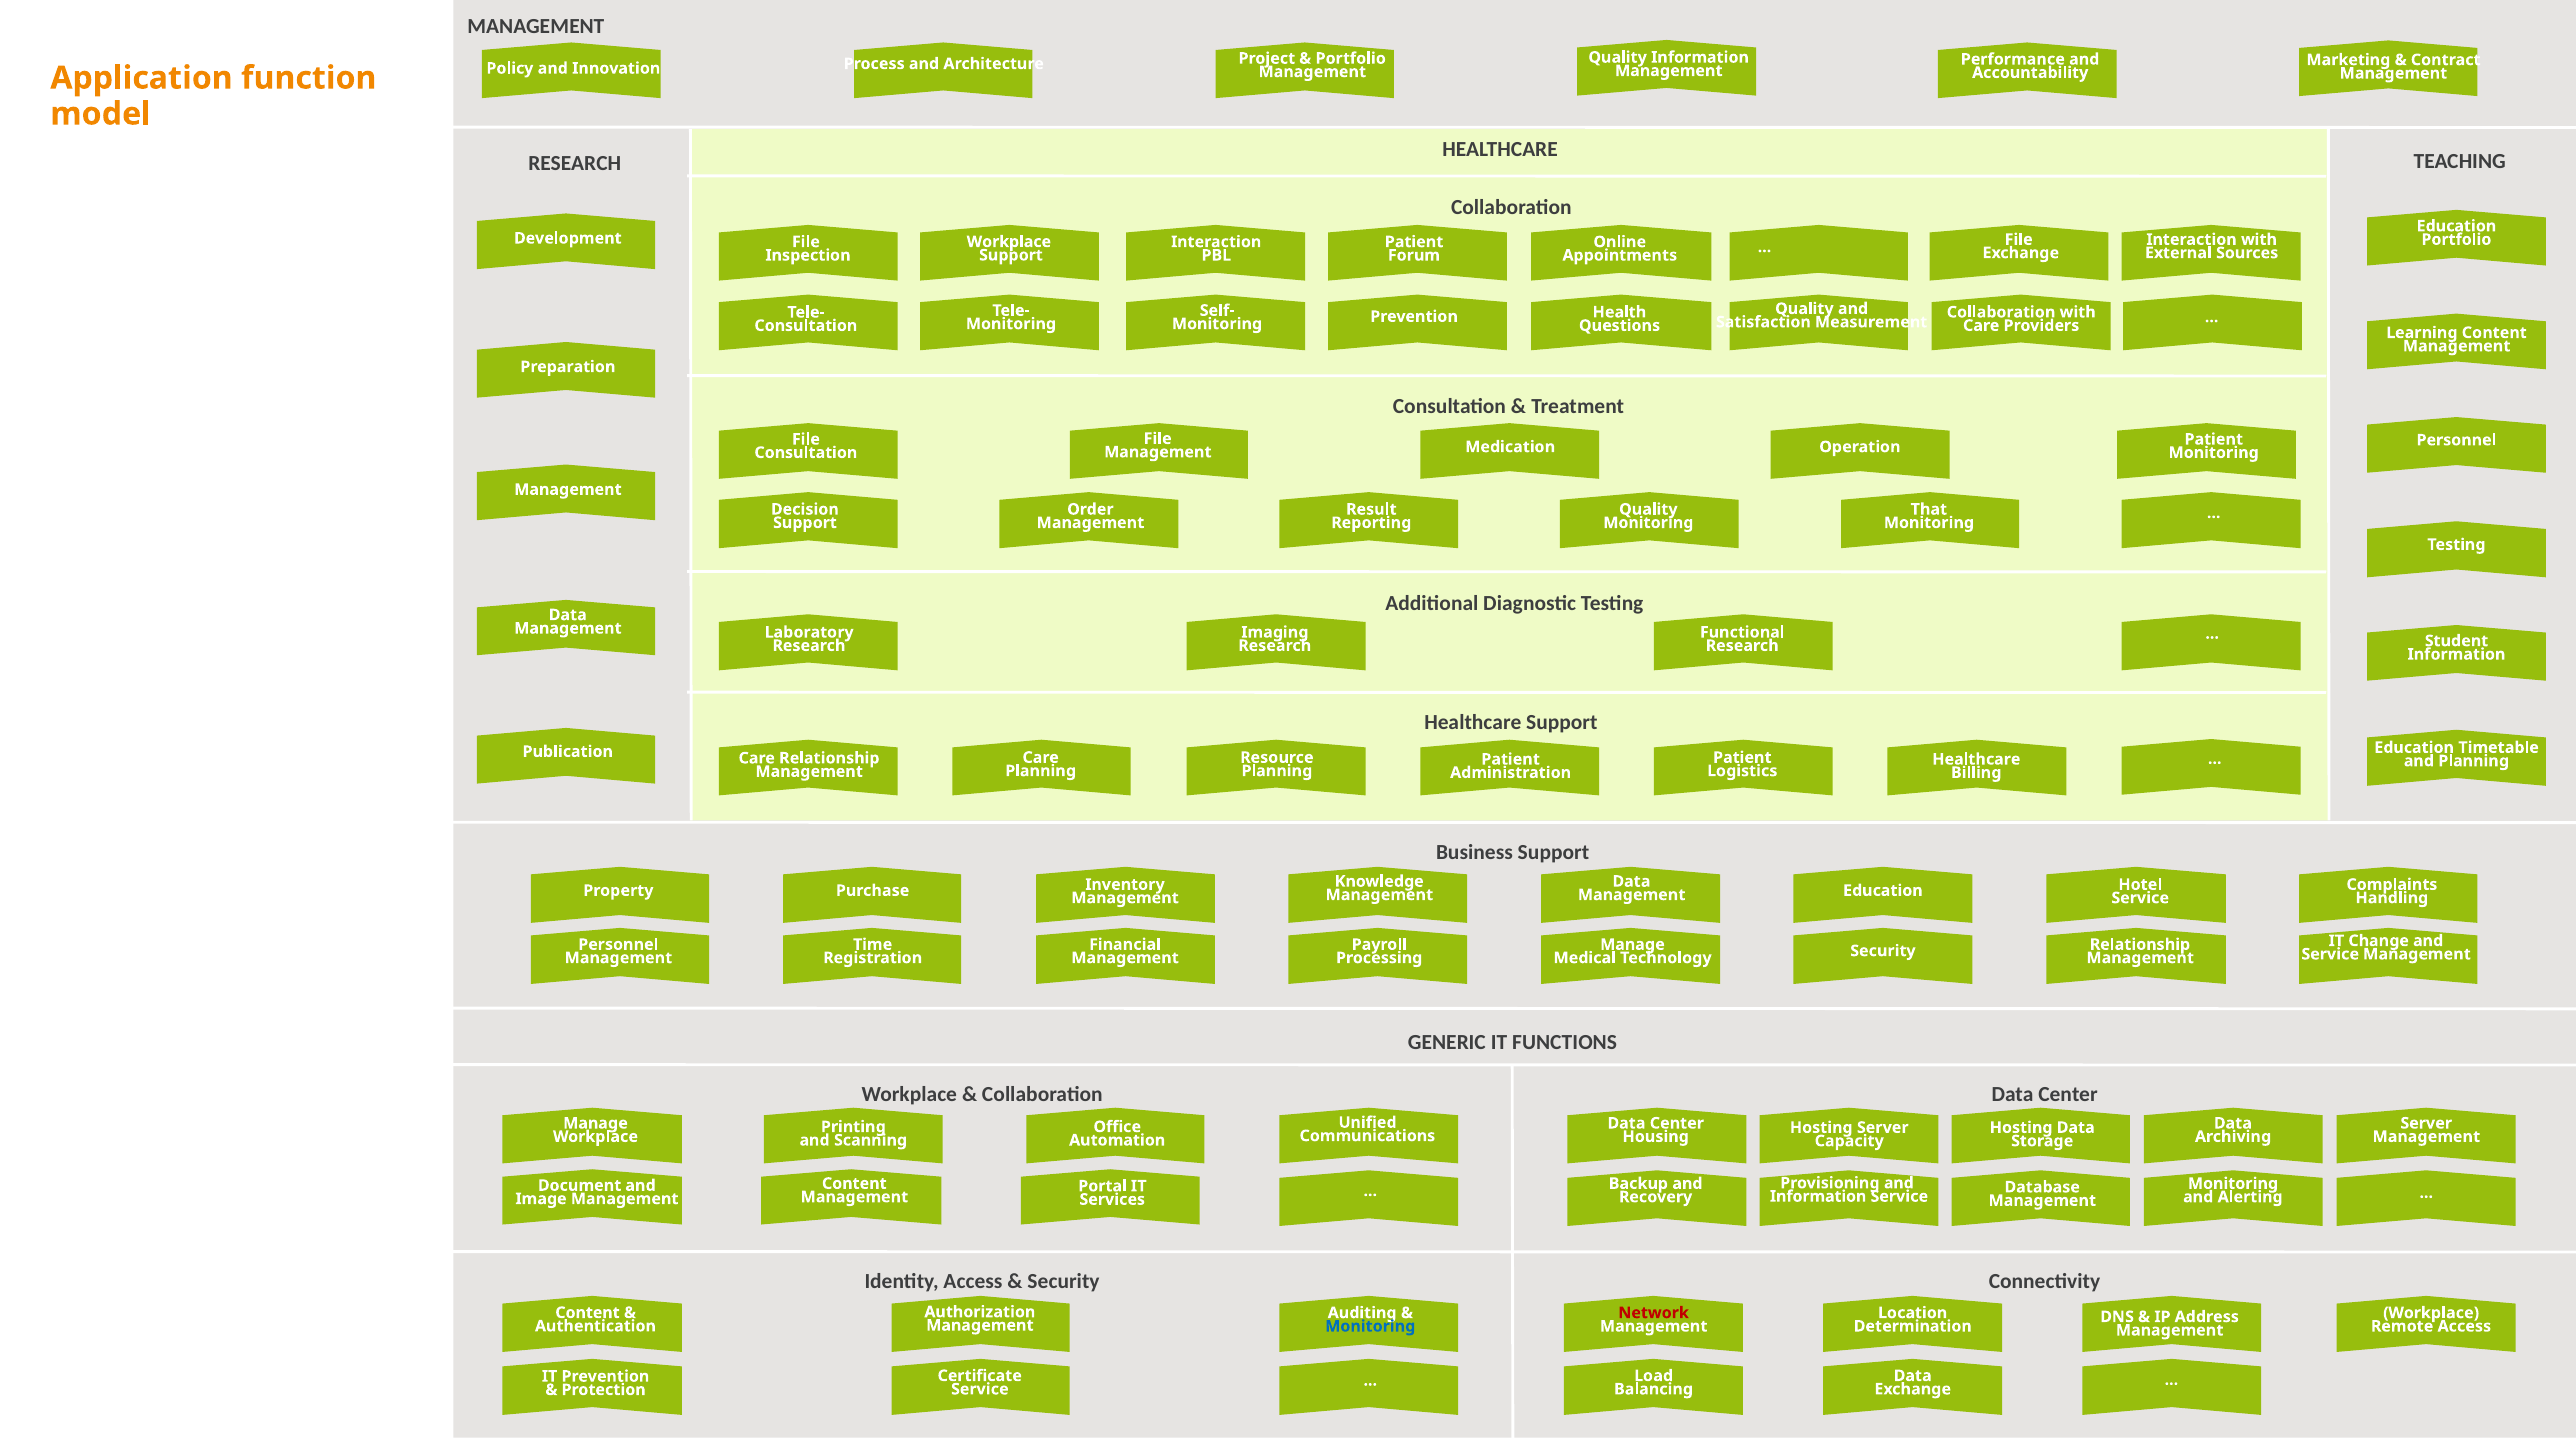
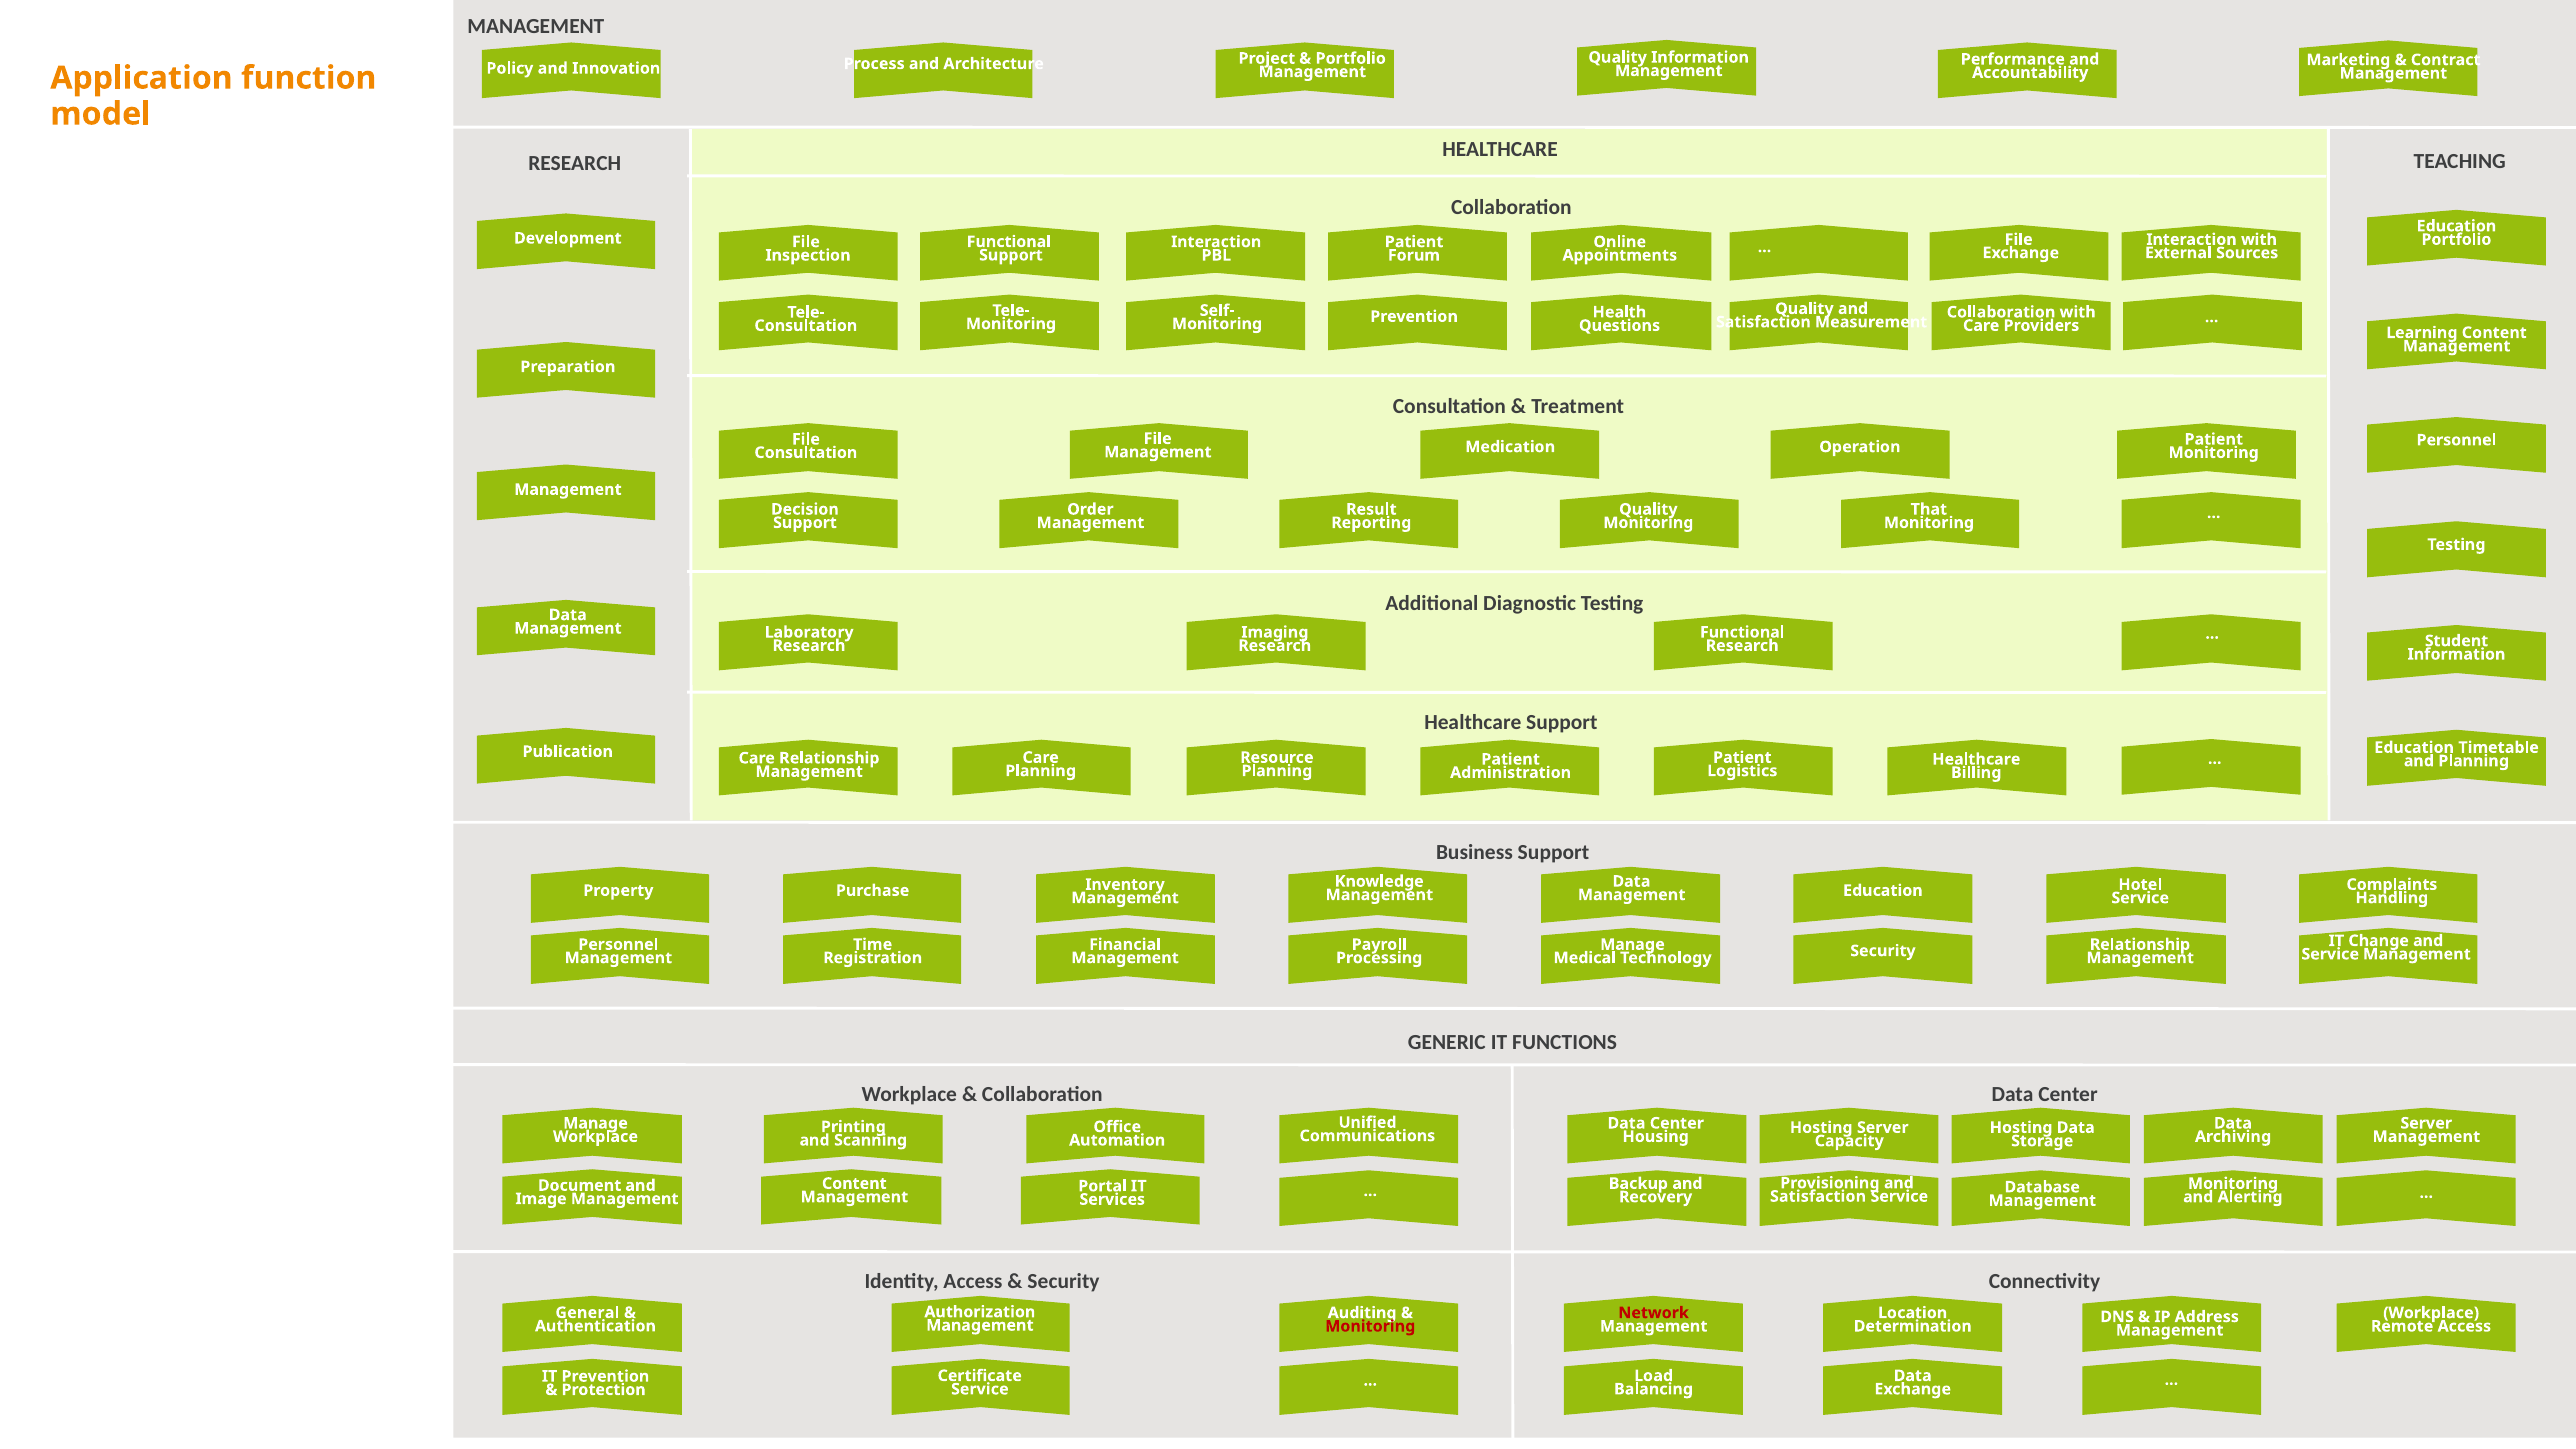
Workplace at (1009, 242): Workplace -> Functional
Information at (1818, 1197): Information -> Satisfaction
Content at (587, 1313): Content -> General
Monitoring at (1370, 1326) colour: blue -> red
